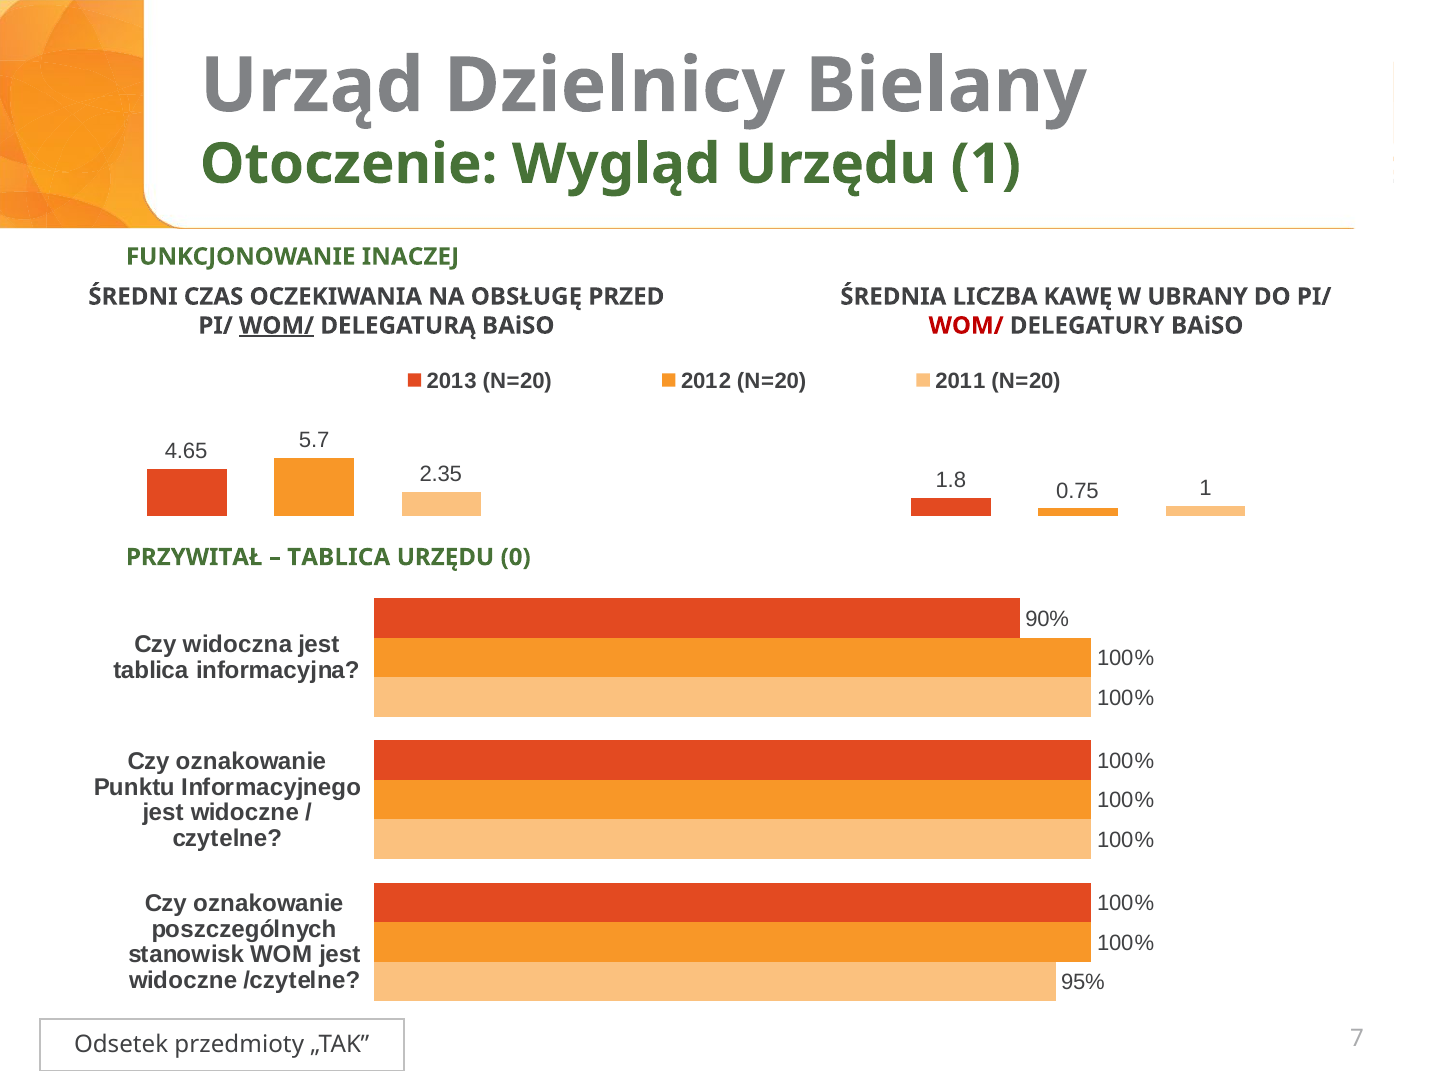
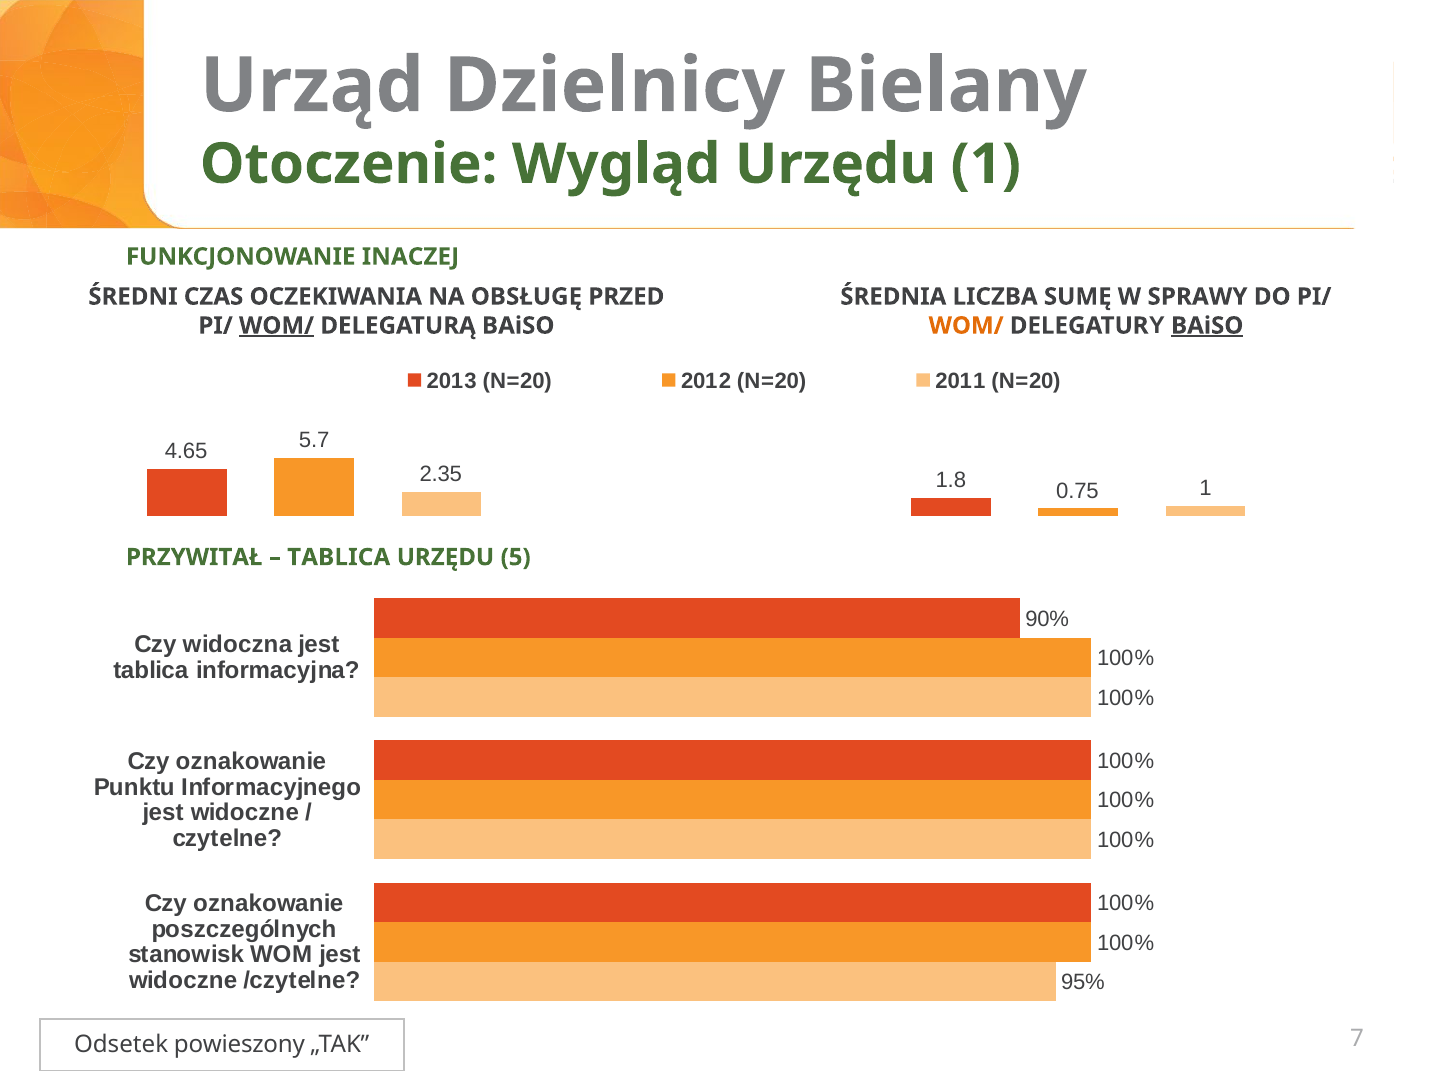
KAWĘ: KAWĘ -> SUMĘ
UBRANY: UBRANY -> SPRAWY
WOM/ at (966, 325) colour: red -> orange
BAiSO at (1207, 325) underline: none -> present
0: 0 -> 5
przedmioty: przedmioty -> powieszony
